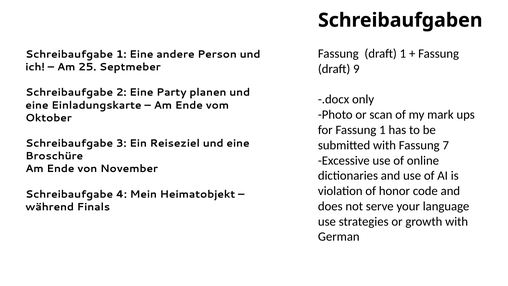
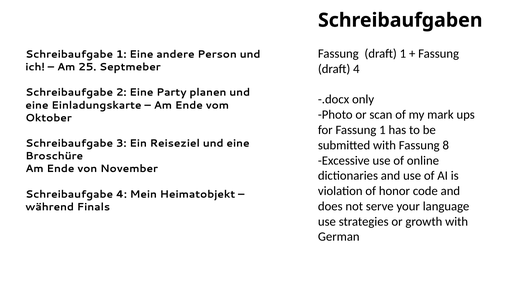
draft 9: 9 -> 4
7: 7 -> 8
